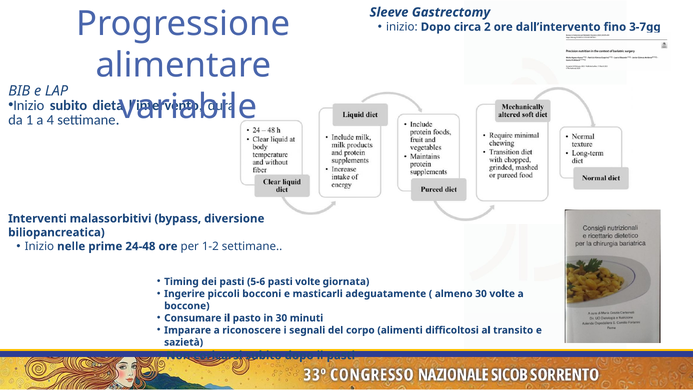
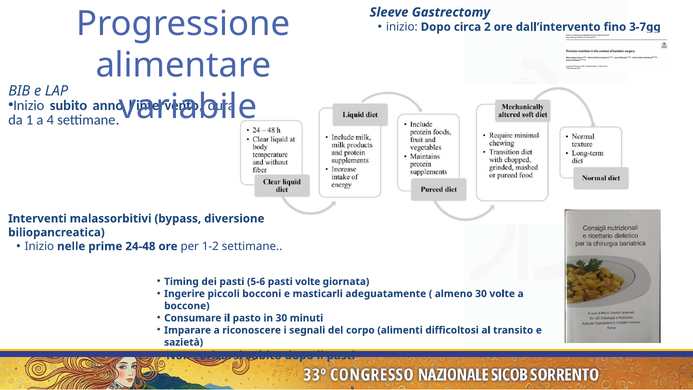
dieta: dieta -> anno
